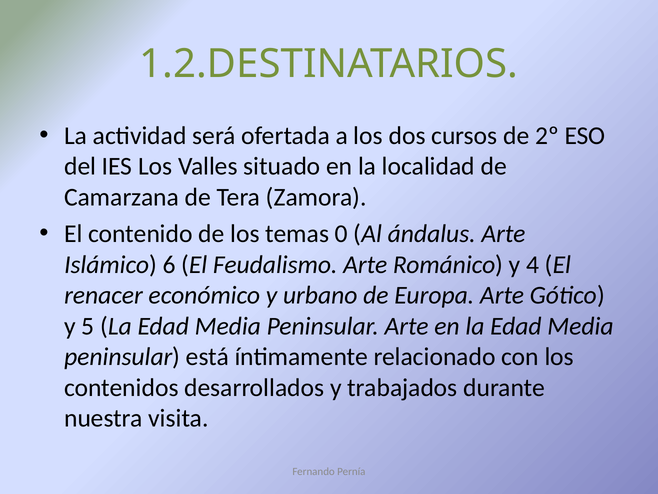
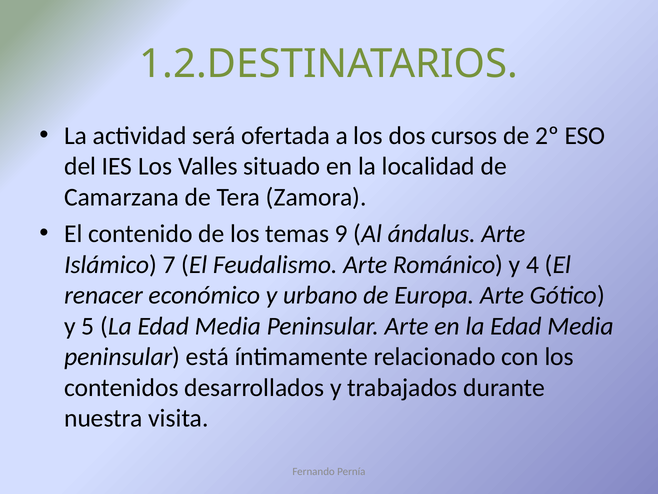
0: 0 -> 9
6: 6 -> 7
